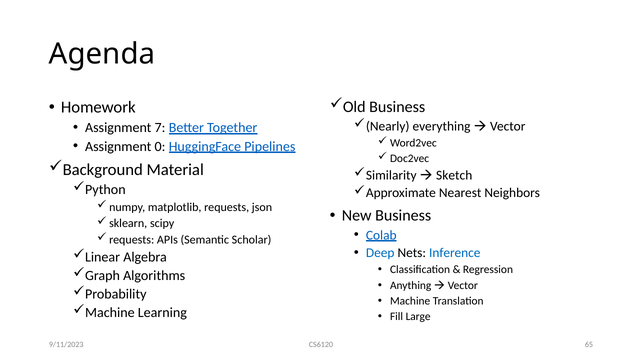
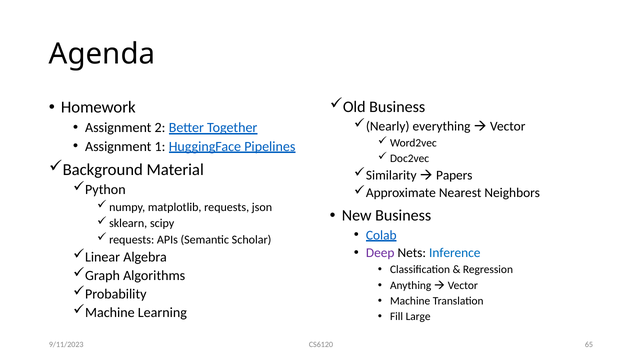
7: 7 -> 2
0: 0 -> 1
Sketch: Sketch -> Papers
Deep colour: blue -> purple
